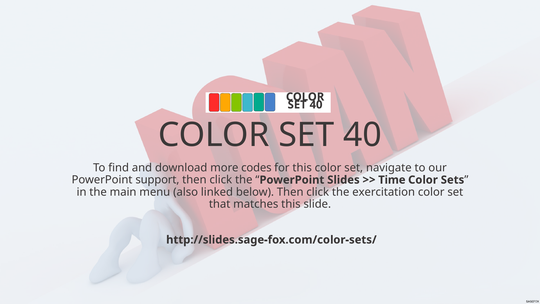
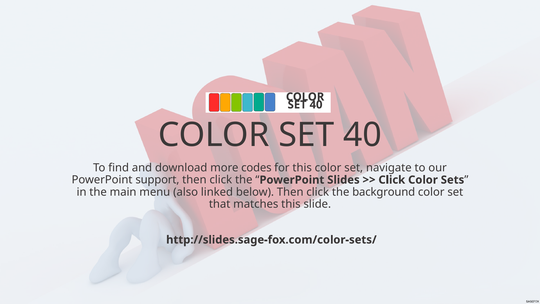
Time at (392, 180): Time -> Click
exercitation: exercitation -> background
